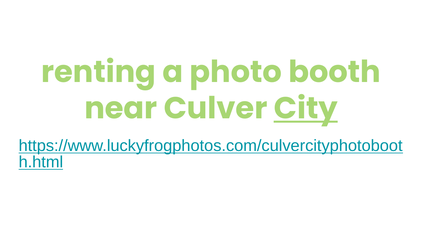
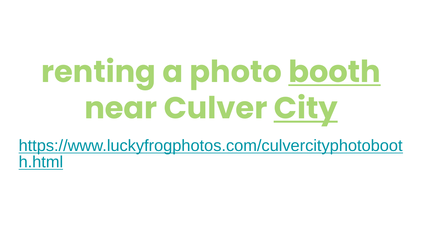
booth underline: none -> present
